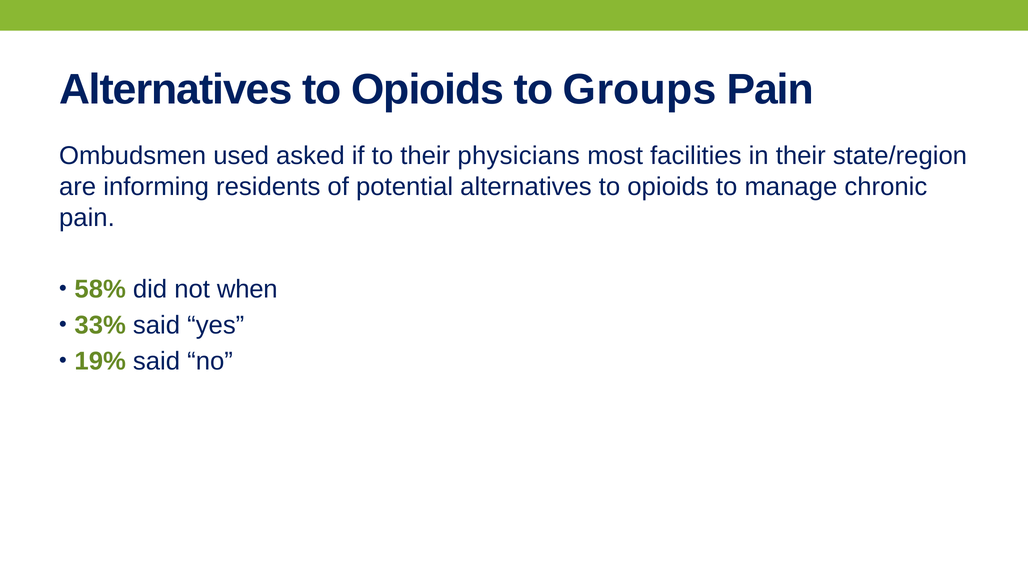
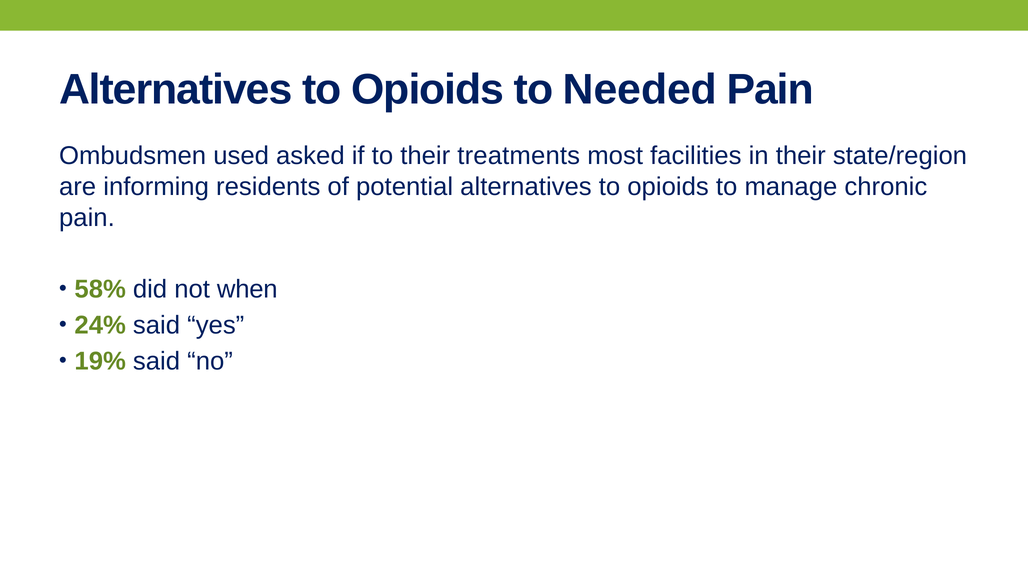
Groups: Groups -> Needed
physicians: physicians -> treatments
33%: 33% -> 24%
